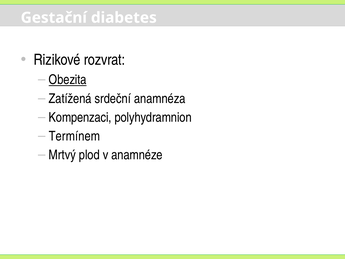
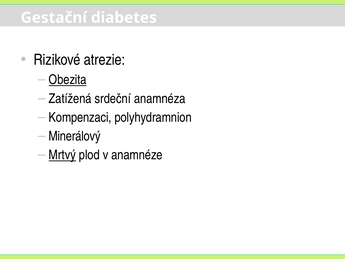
rozvrat: rozvrat -> atrezie
Termínem: Termínem -> Minerálový
Mrtvý underline: none -> present
